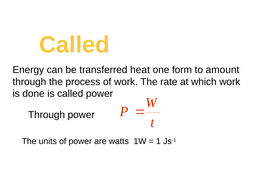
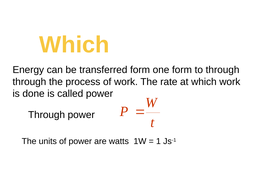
Called at (74, 45): Called -> Which
transferred heat: heat -> form
to amount: amount -> through
